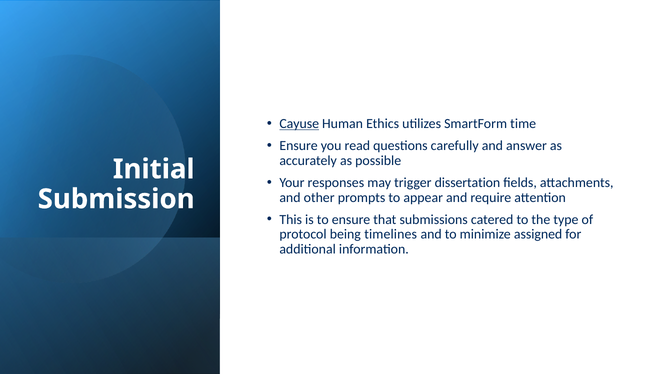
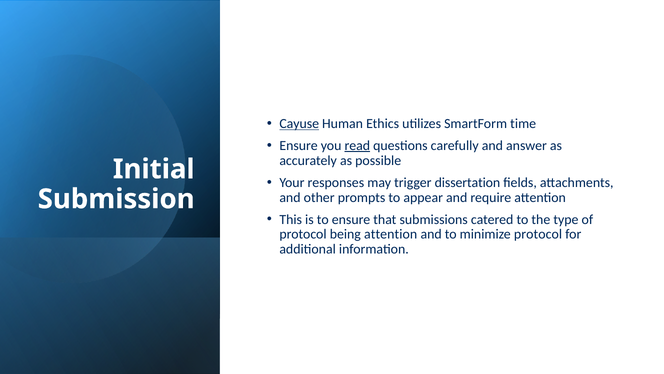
read underline: none -> present
being timelines: timelines -> attention
minimize assigned: assigned -> protocol
